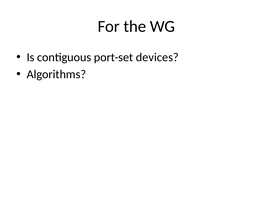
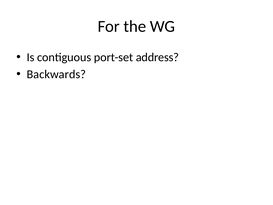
devices: devices -> address
Algorithms: Algorithms -> Backwards
